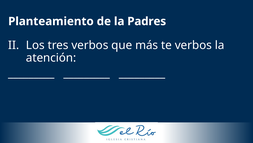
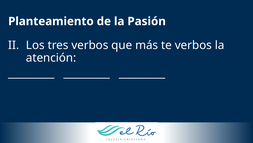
Padres: Padres -> Pasión
